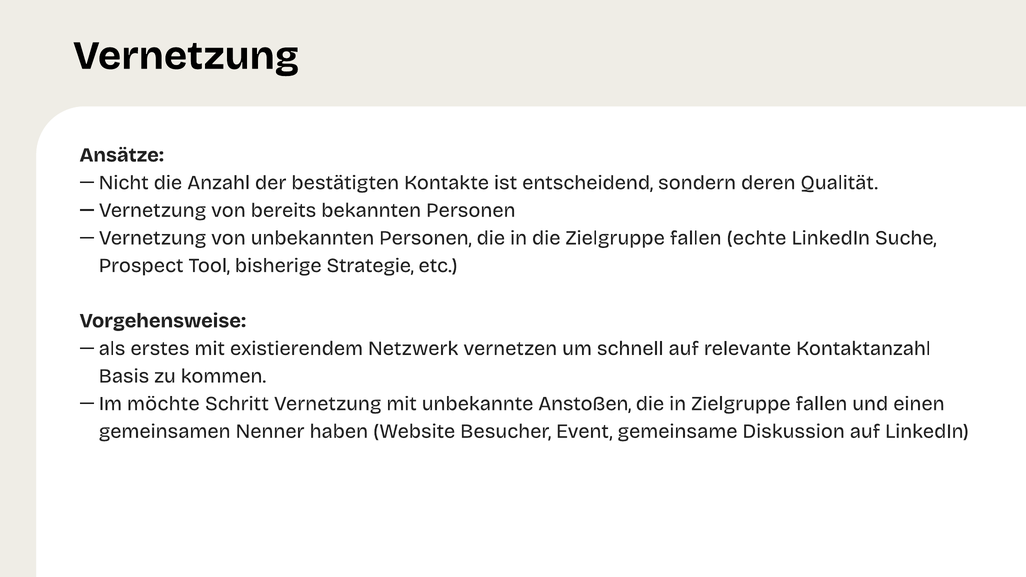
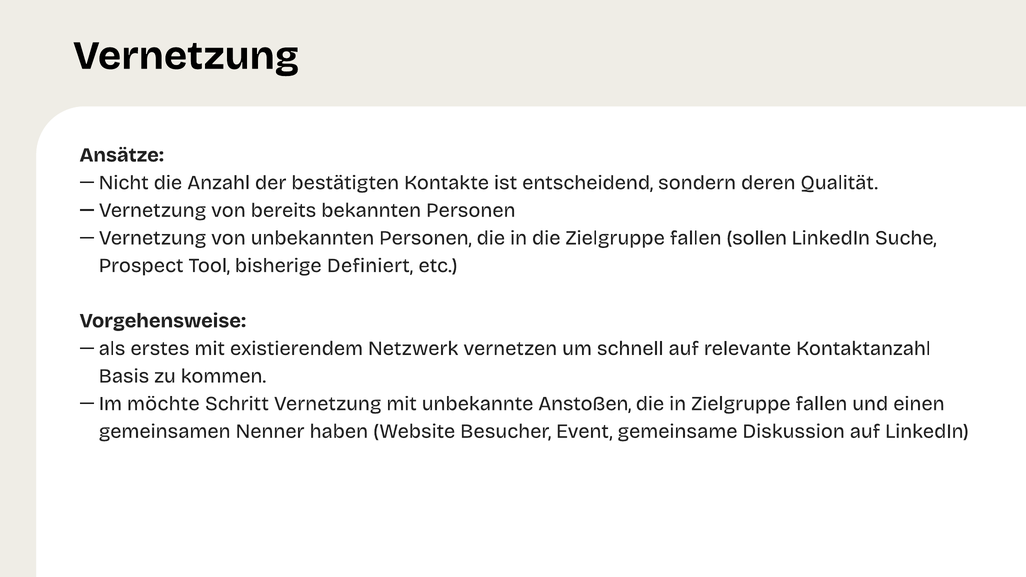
echte: echte -> sollen
Strategie: Strategie -> Definiert
